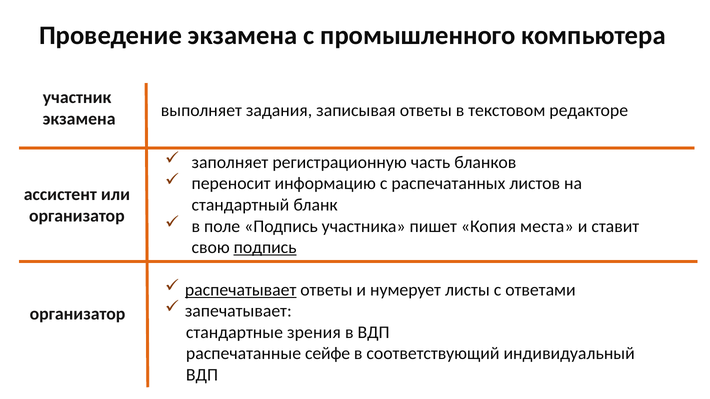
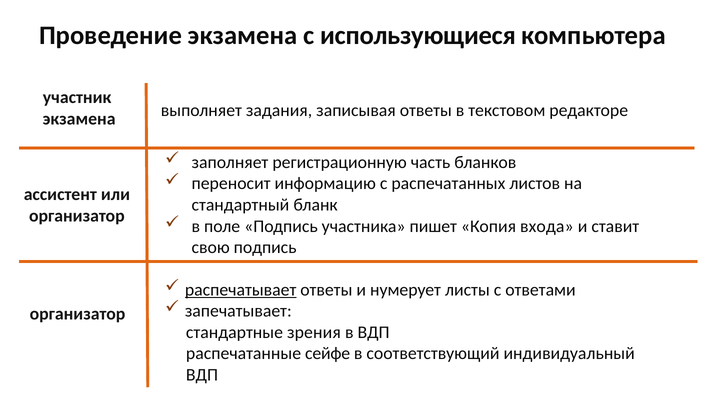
промышленного: промышленного -> использующиеся
места: места -> входа
подпись at (265, 248) underline: present -> none
